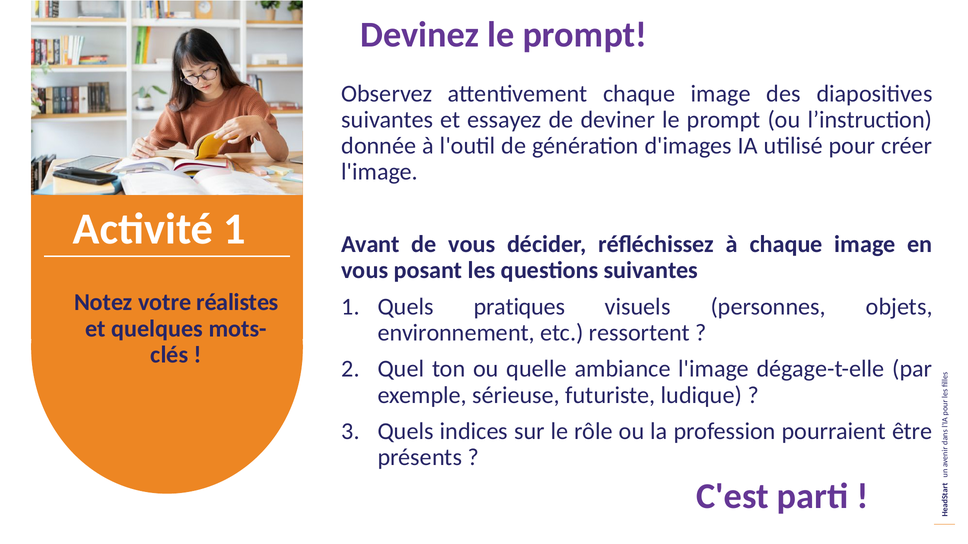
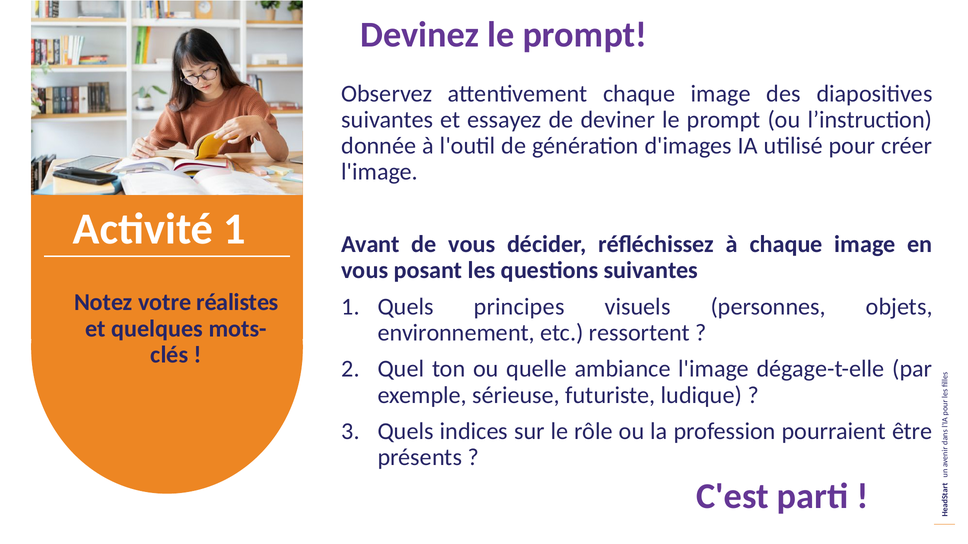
pratiques: pratiques -> principes
